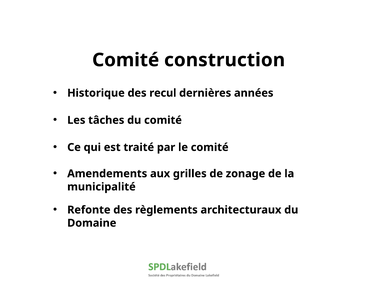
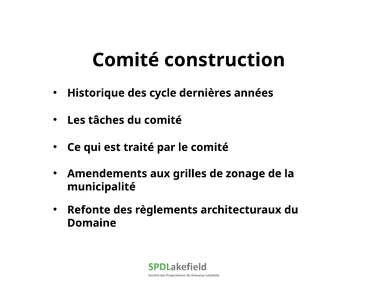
recul: recul -> cycle
